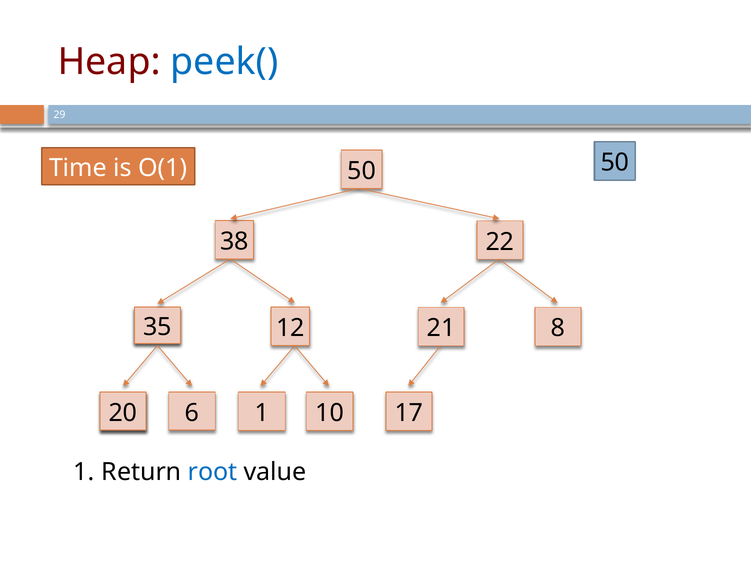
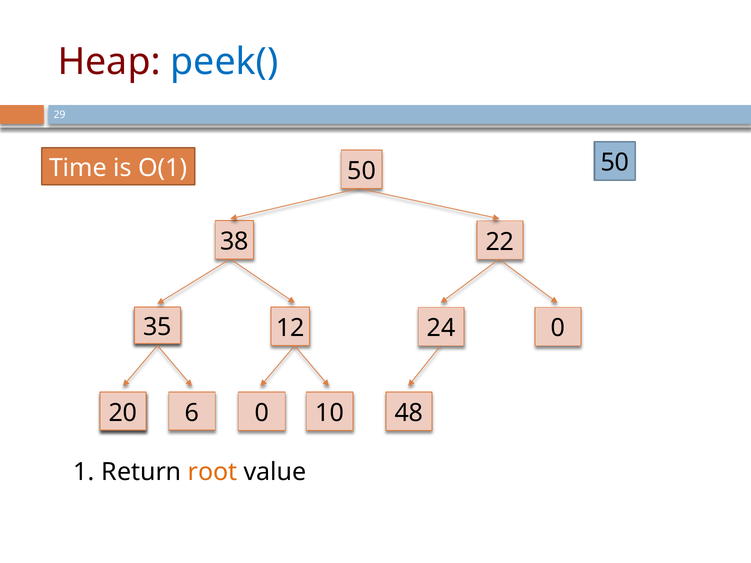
21: 21 -> 24
12 8: 8 -> 0
20 1: 1 -> 0
17: 17 -> 48
root colour: blue -> orange
